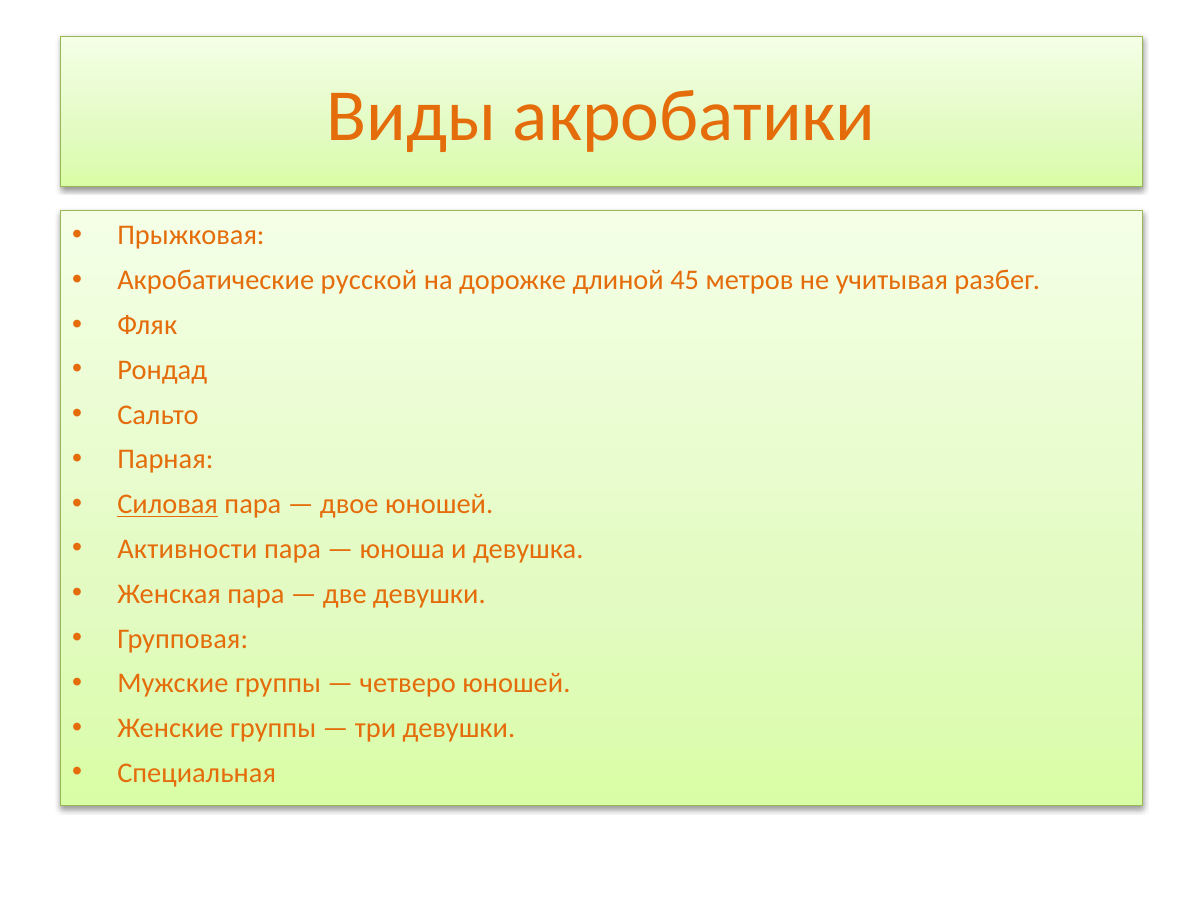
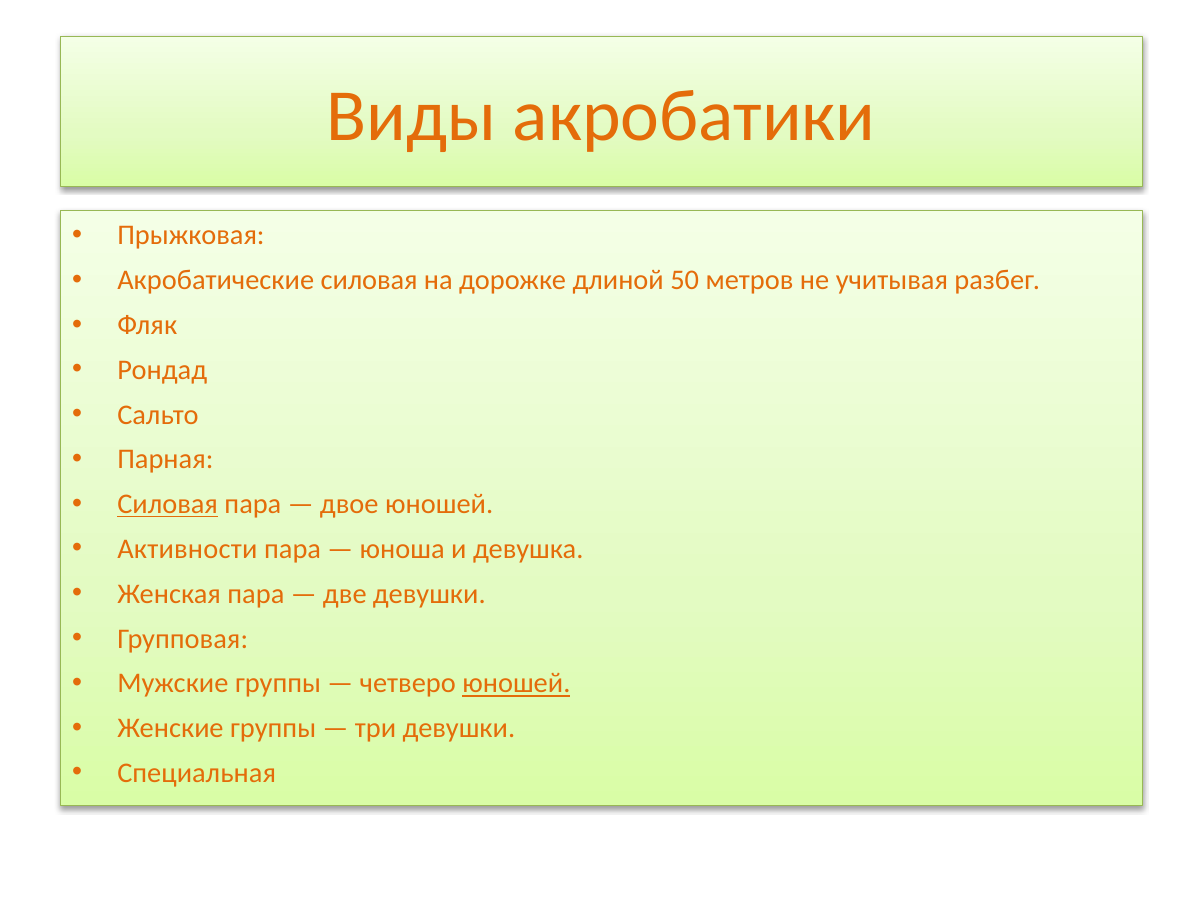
Акробатические русской: русской -> силовая
45: 45 -> 50
юношей at (516, 684) underline: none -> present
